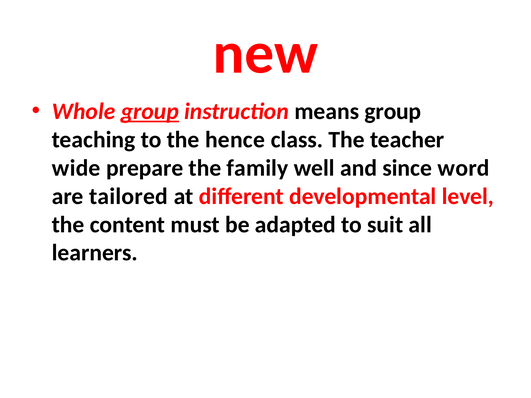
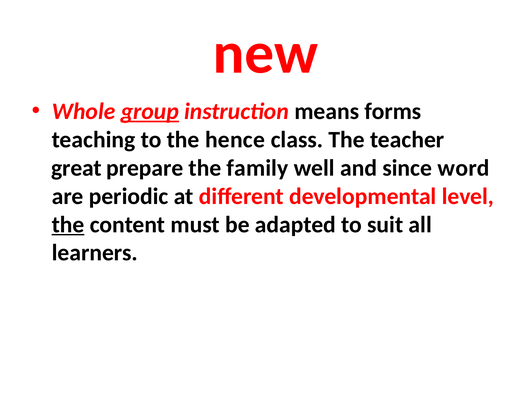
means group: group -> forms
wide: wide -> great
tailored: tailored -> periodic
the at (68, 225) underline: none -> present
